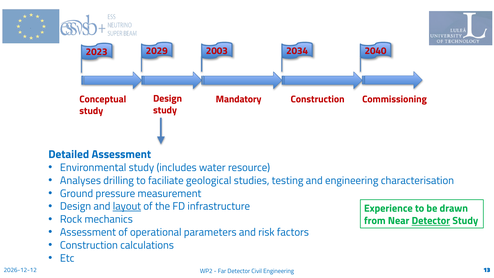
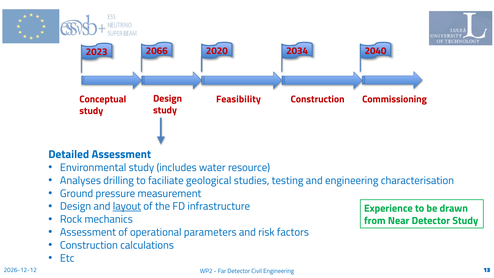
2029: 2029 -> 2066
2003: 2003 -> 2020
Mandatory: Mandatory -> Feasibility
Detector at (431, 221) underline: present -> none
